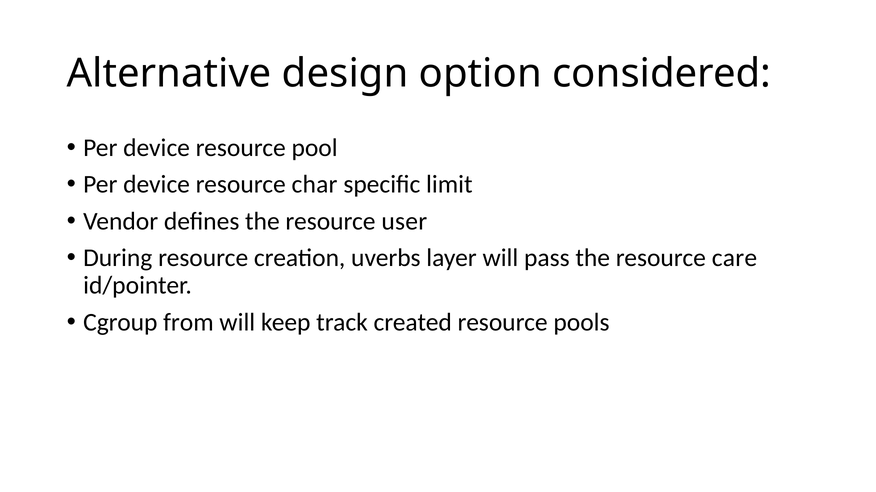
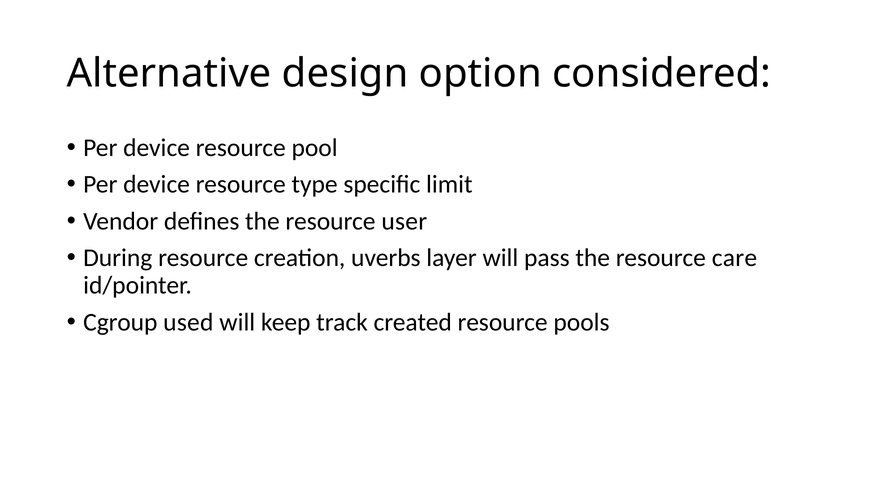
char: char -> type
from: from -> used
